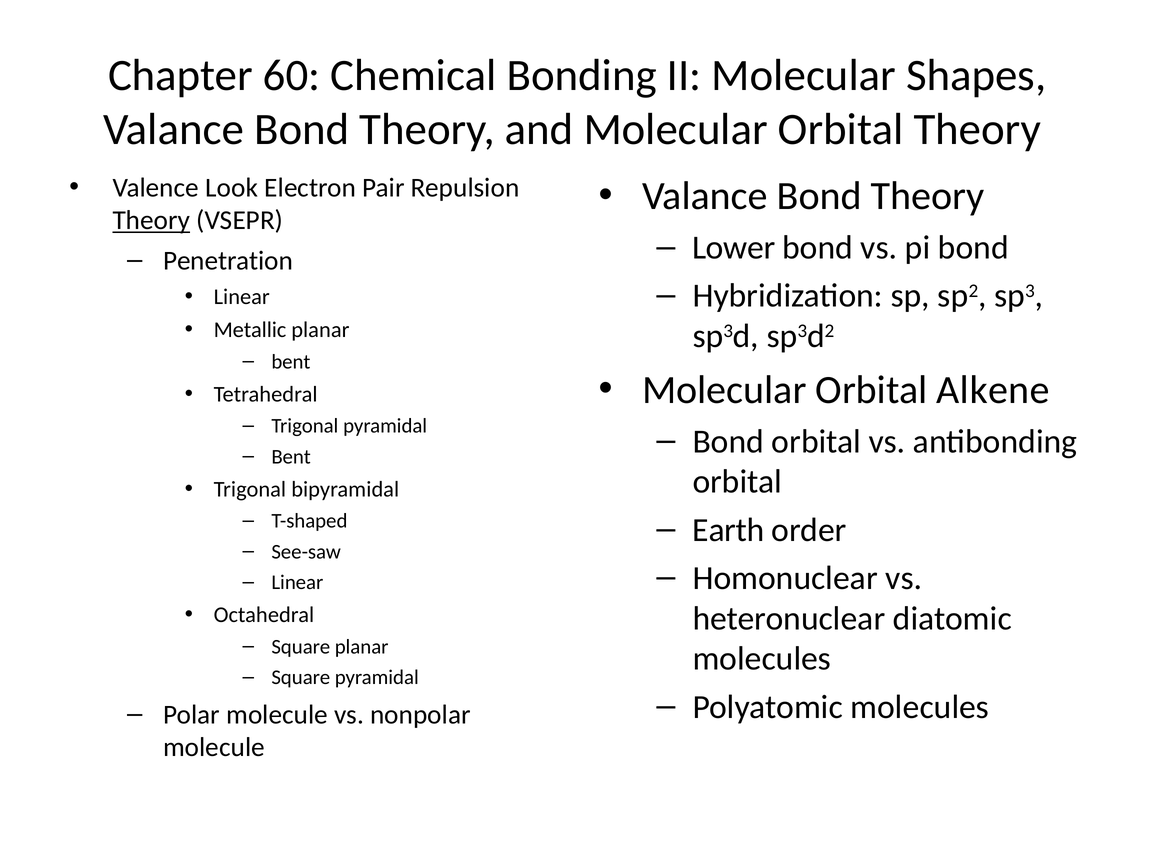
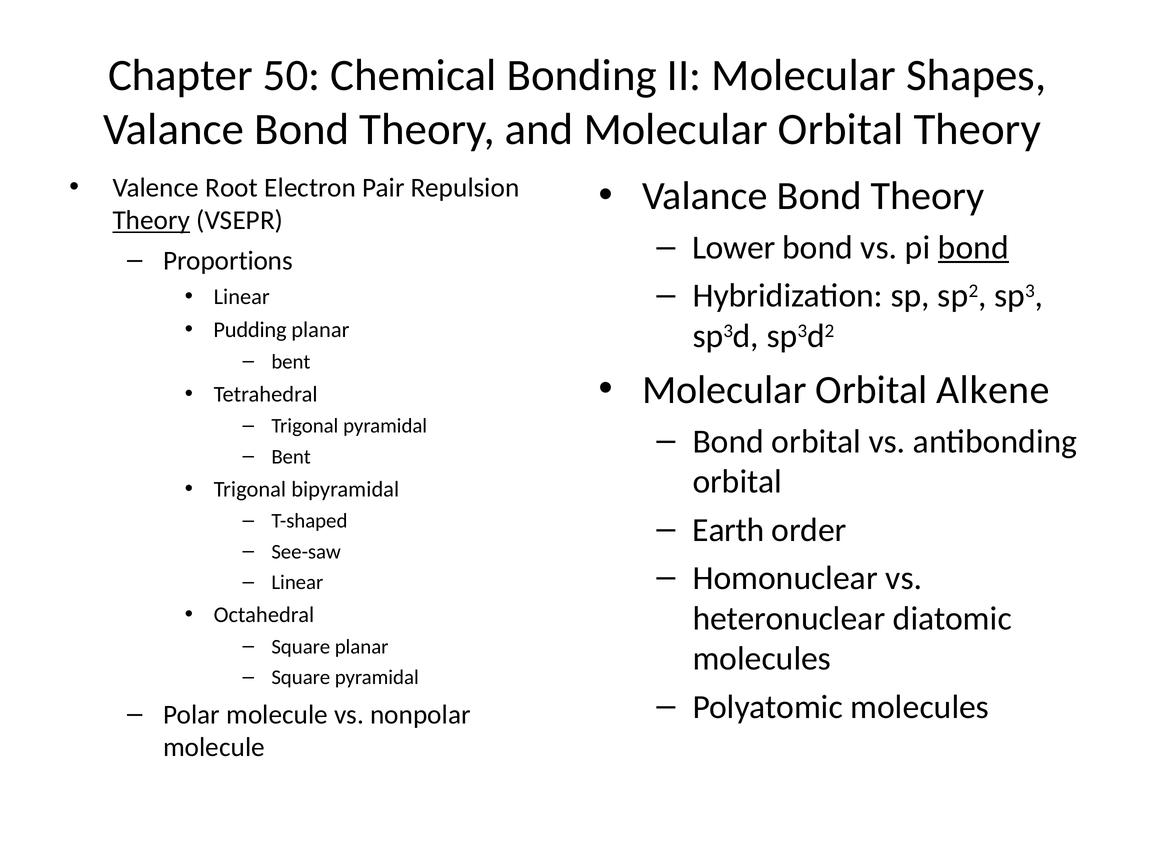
60: 60 -> 50
Look: Look -> Root
bond at (973, 248) underline: none -> present
Penetration: Penetration -> Proportions
Metallic: Metallic -> Pudding
